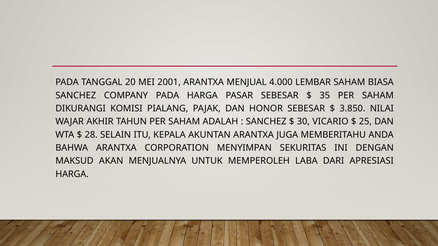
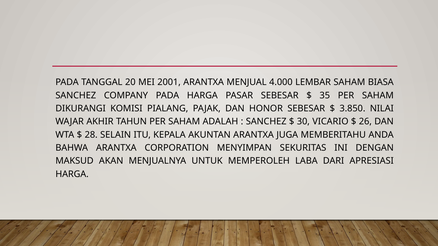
25: 25 -> 26
